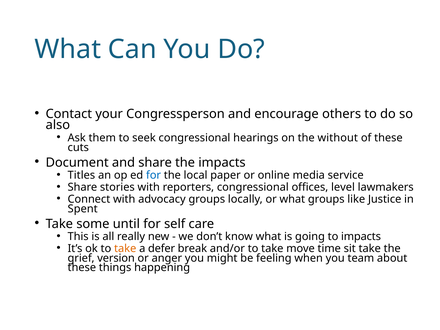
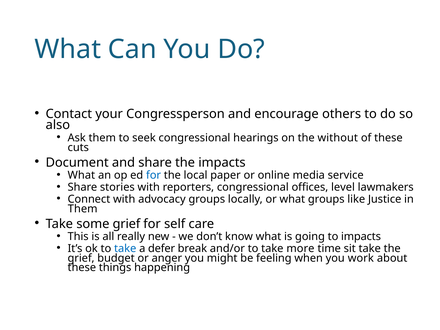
Titles at (81, 175): Titles -> What
Spent at (83, 209): Spent -> Them
some until: until -> grief
take at (125, 249) colour: orange -> blue
move: move -> more
version: version -> budget
team: team -> work
